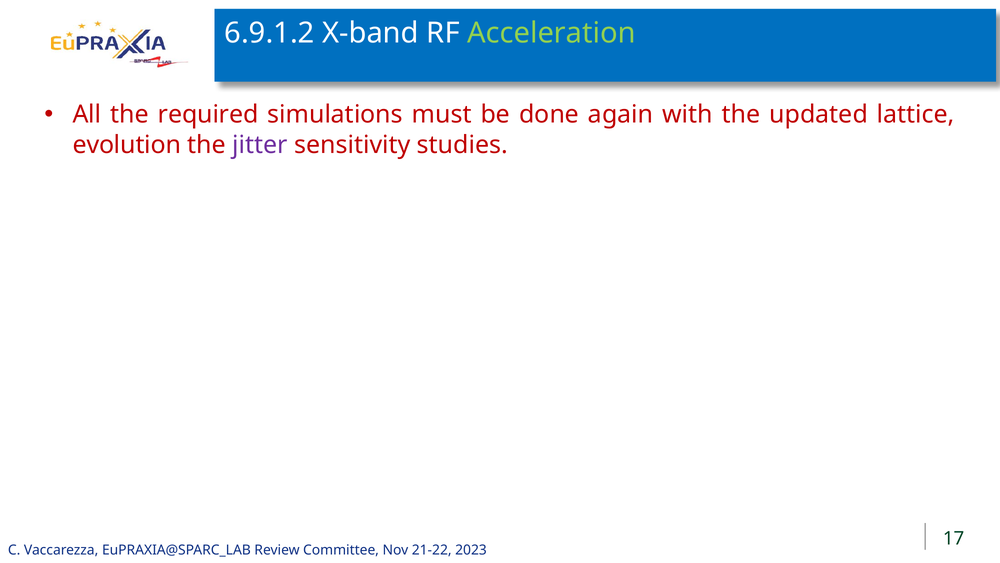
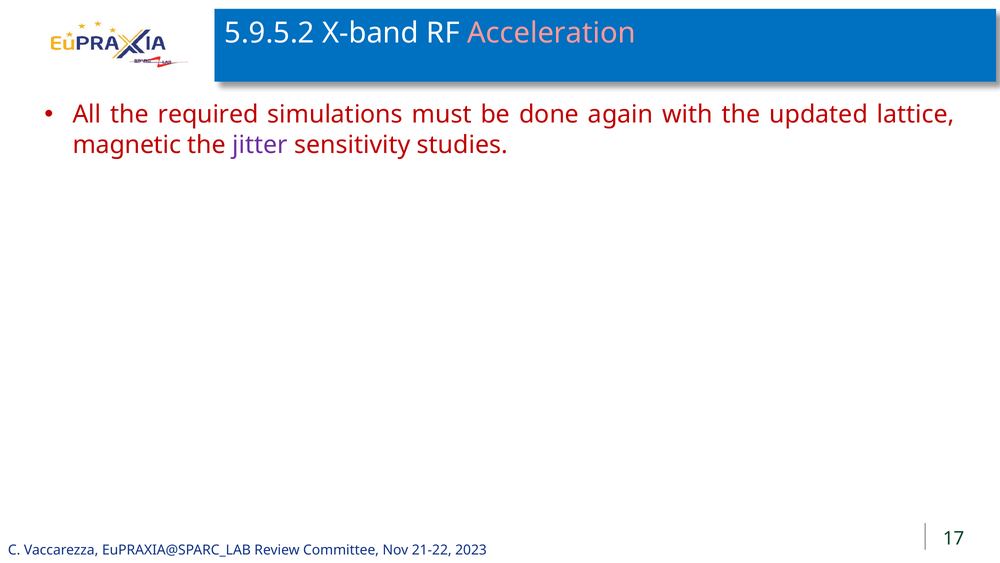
6.9.1.2: 6.9.1.2 -> 5.9.5.2
Acceleration colour: light green -> pink
evolution: evolution -> magnetic
